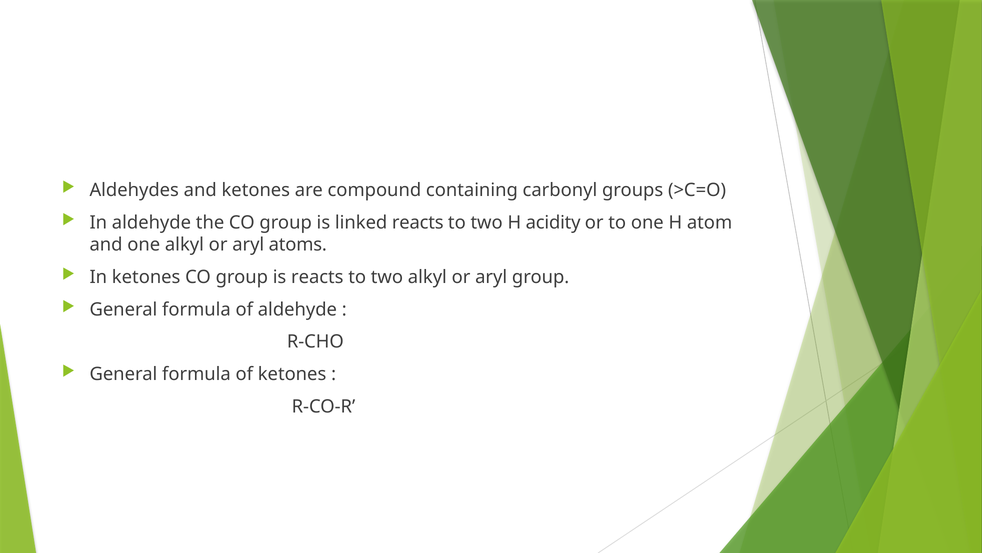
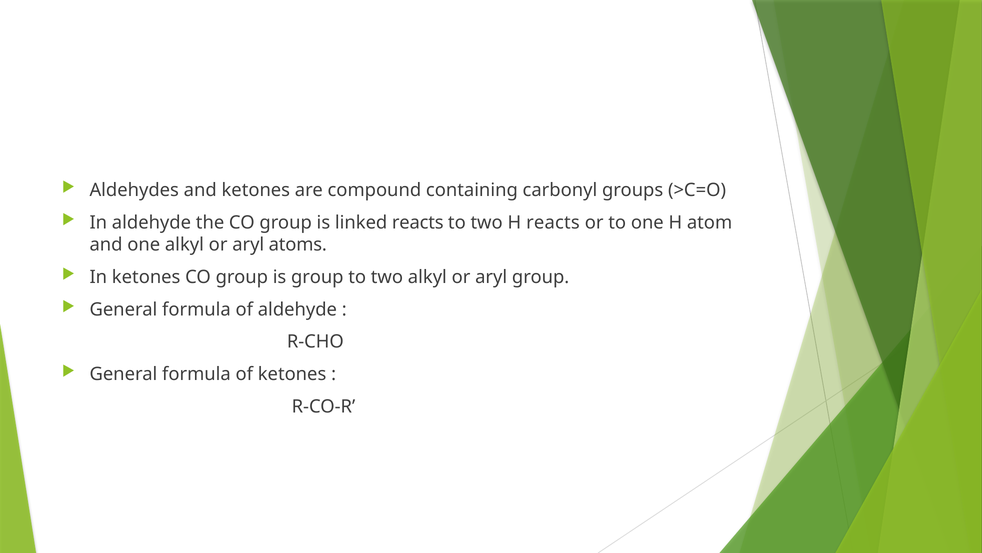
H acidity: acidity -> reacts
is reacts: reacts -> group
